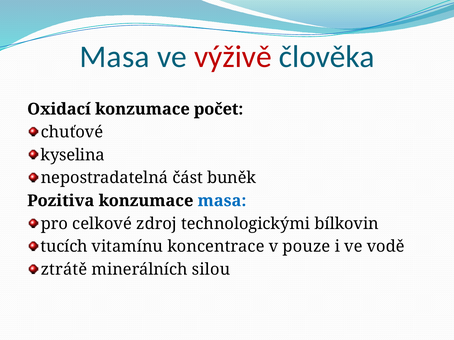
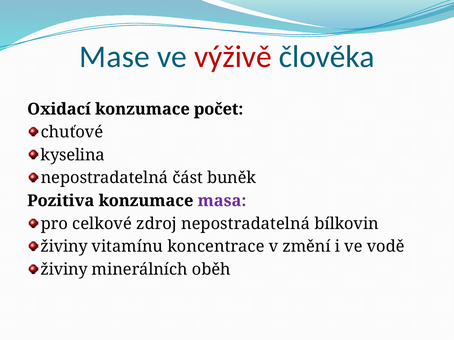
Masa at (115, 57): Masa -> Mase
masa at (222, 201) colour: blue -> purple
zdroj technologickými: technologickými -> nepostradatelná
tucích at (64, 247): tucích -> živiny
pouze: pouze -> změní
ztrátě at (64, 270): ztrátě -> živiny
silou: silou -> oběh
